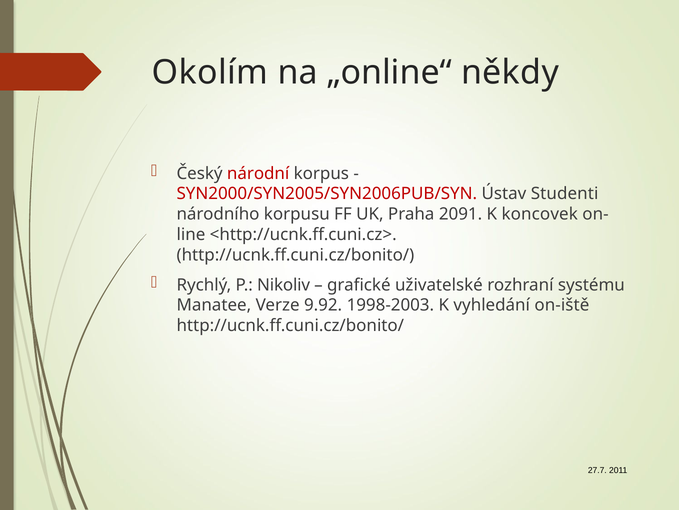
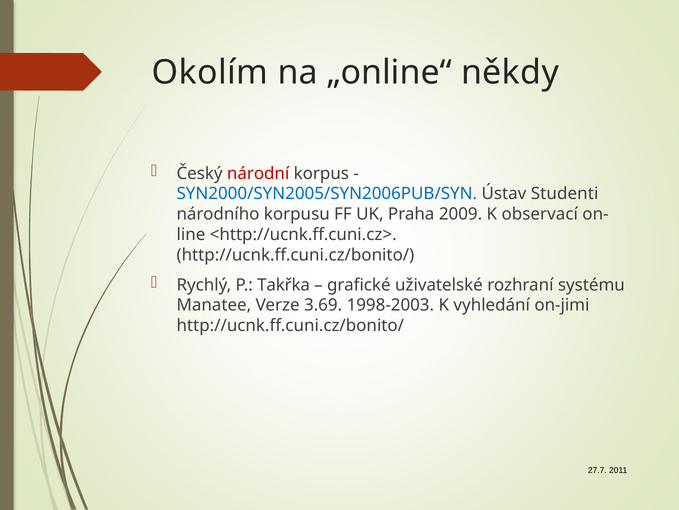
SYN2000/SYN2005/SYN2006PUB/SYN colour: red -> blue
2091: 2091 -> 2009
koncovek: koncovek -> observací
Nikoliv: Nikoliv -> Takřka
9.92: 9.92 -> 3.69
on-iště: on-iště -> on-jimi
